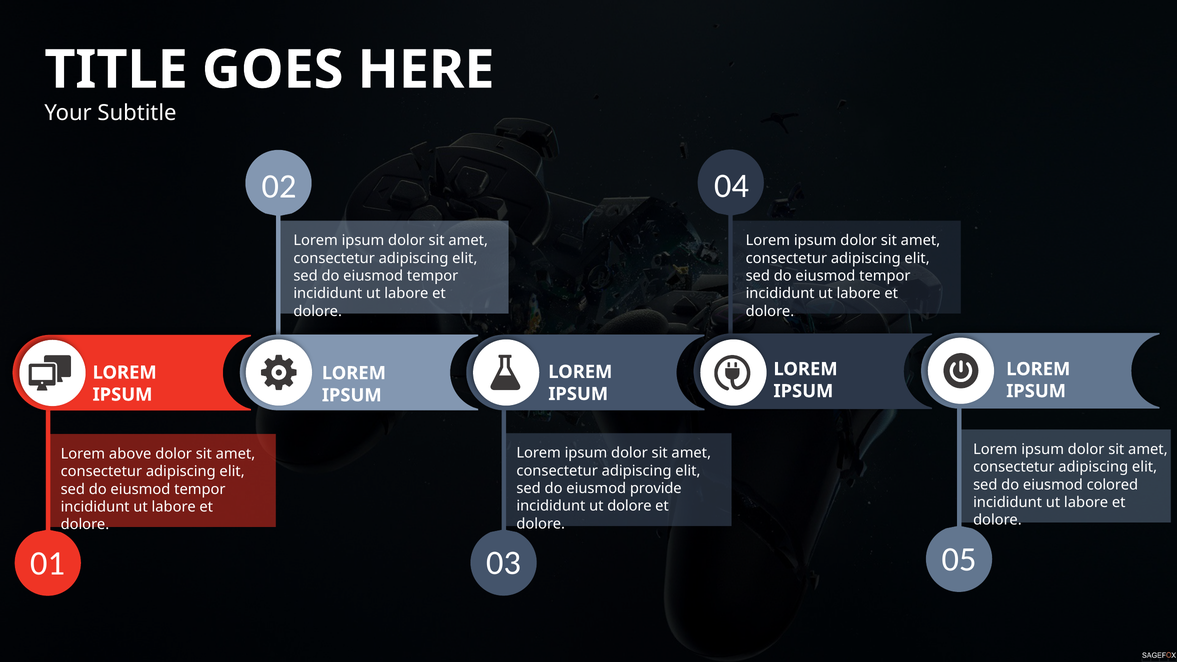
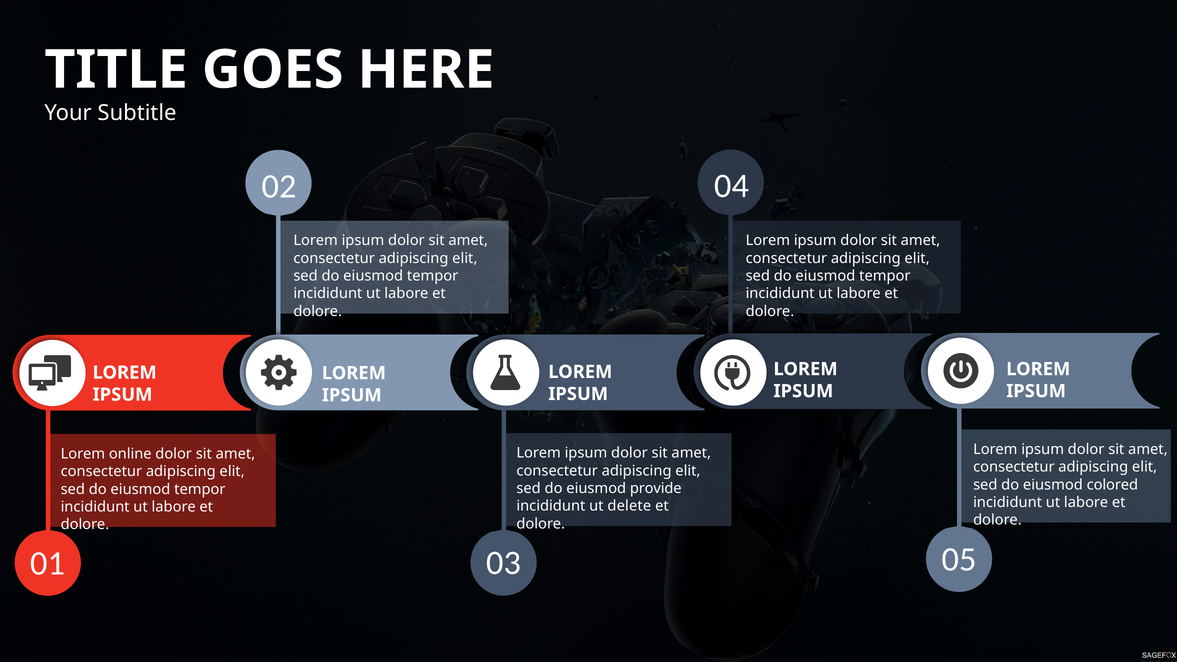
above: above -> online
ut dolore: dolore -> delete
